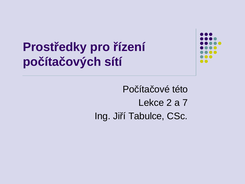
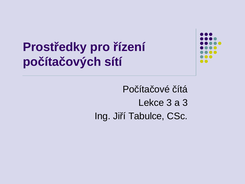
této: této -> čítá
Lekce 2: 2 -> 3
a 7: 7 -> 3
